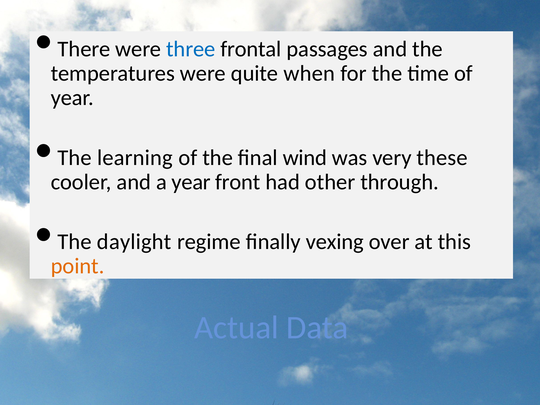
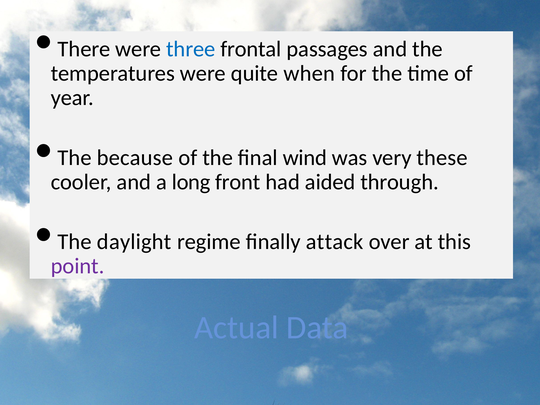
learning: learning -> because
a year: year -> long
other: other -> aided
vexing: vexing -> attack
point colour: orange -> purple
